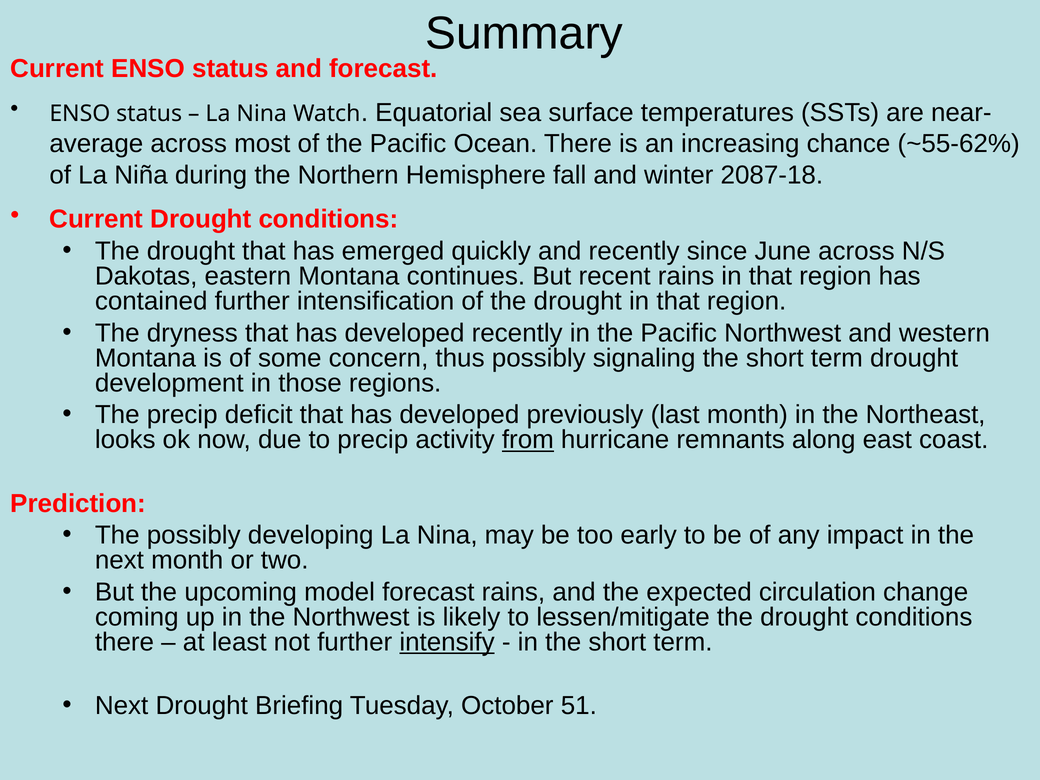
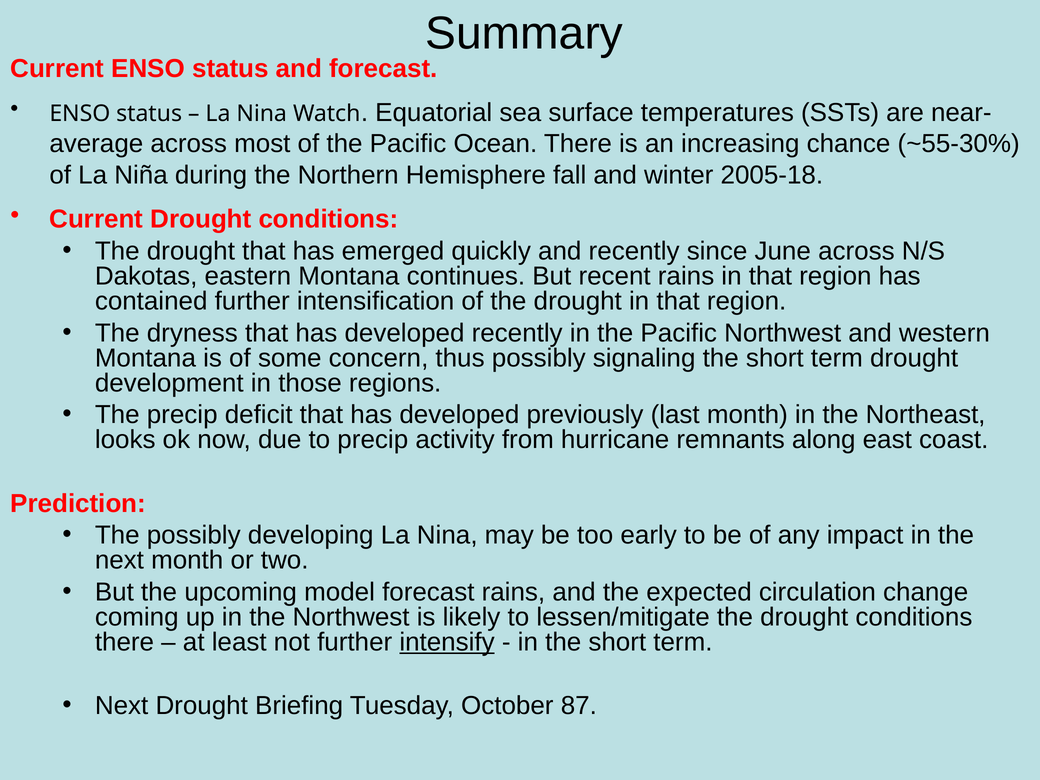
~55-62%: ~55-62% -> ~55-30%
2087-18: 2087-18 -> 2005-18
from underline: present -> none
51: 51 -> 87
